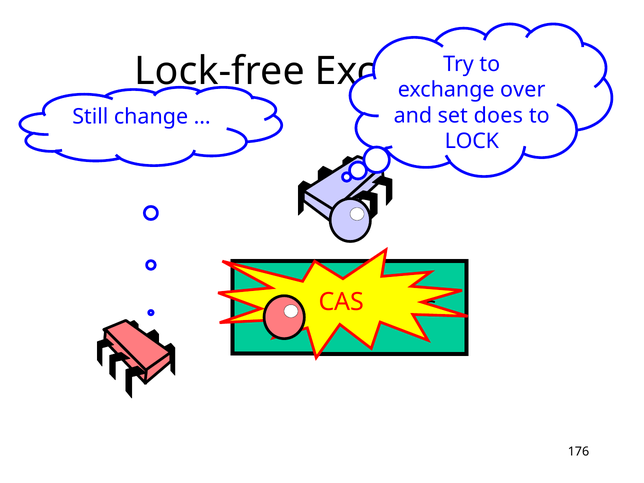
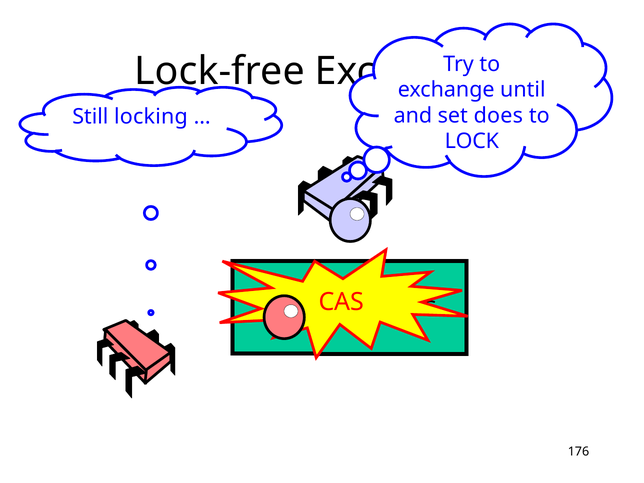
over: over -> until
change: change -> locking
